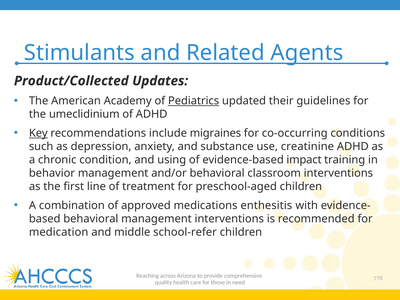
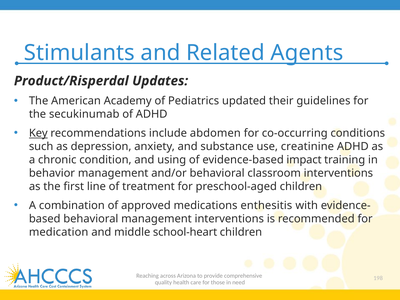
Product/Collected: Product/Collected -> Product/Risperdal
Pediatrics underline: present -> none
umeclidinium: umeclidinium -> secukinumab
migraines: migraines -> abdomen
school-refer: school-refer -> school-heart
